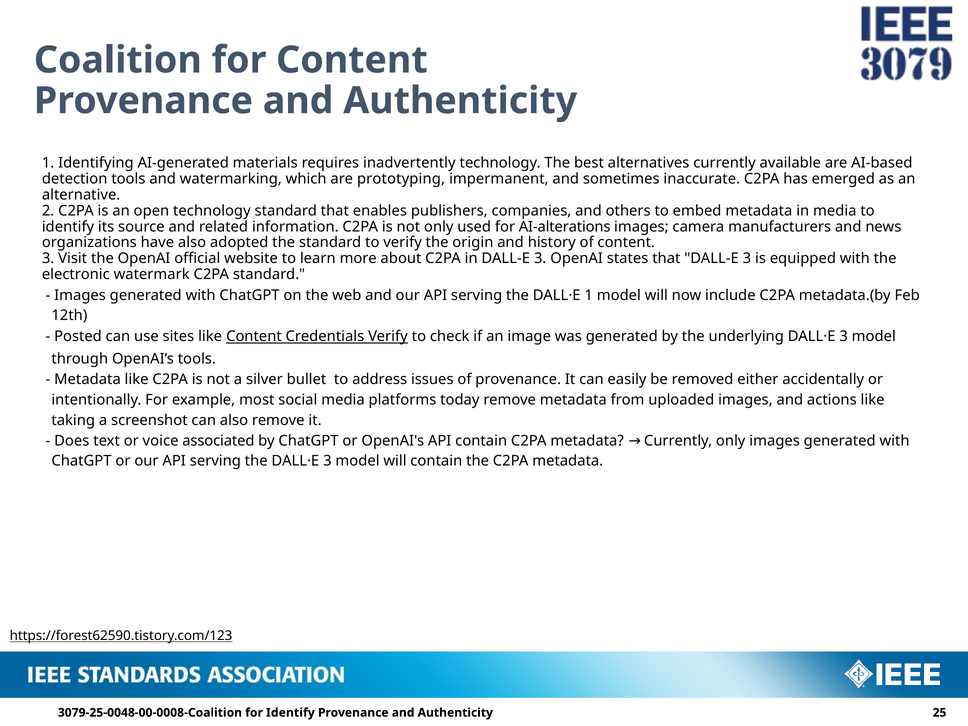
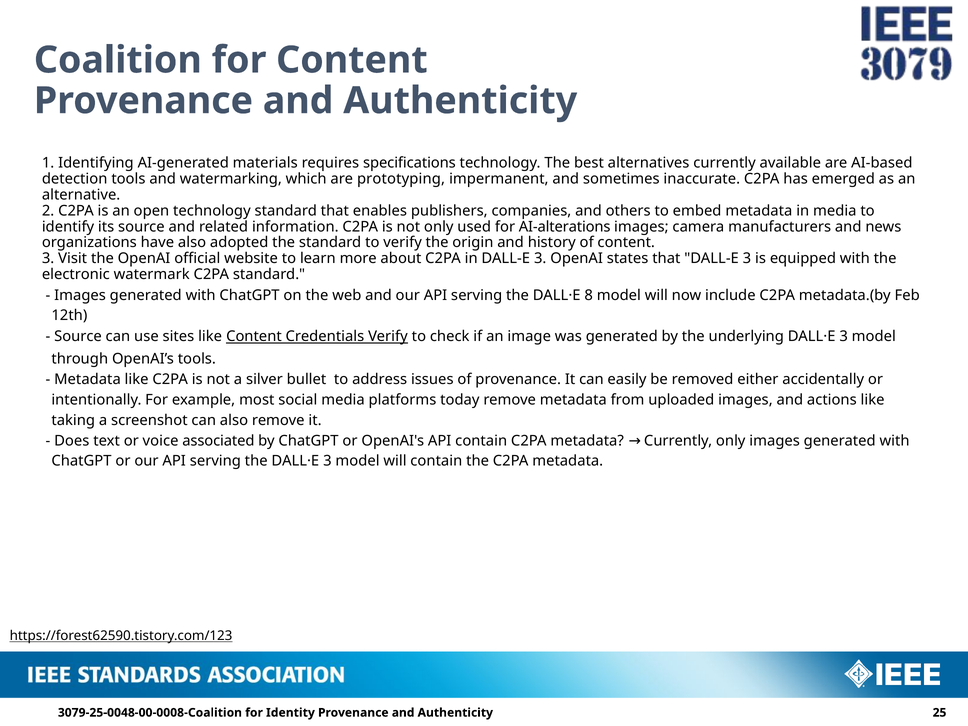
inadvertently: inadvertently -> specifications
DALL·E 1: 1 -> 8
Posted at (78, 336): Posted -> Source
for Identify: Identify -> Identity
